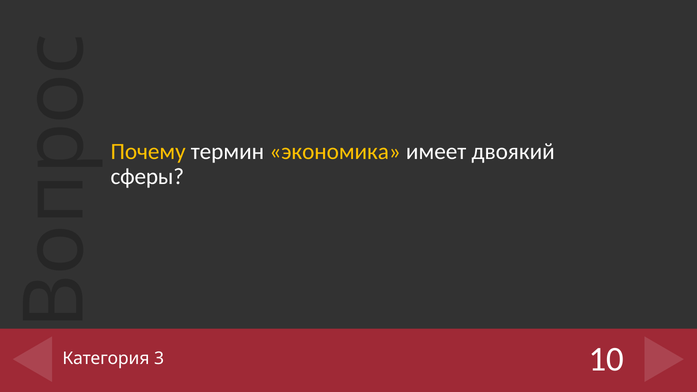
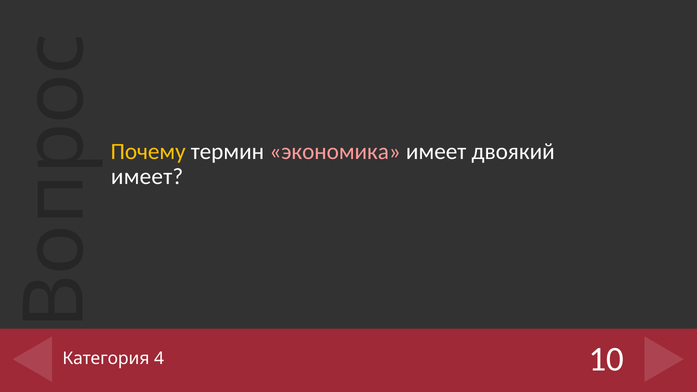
экономика colour: yellow -> pink
сферы at (147, 177): сферы -> имеет
3: 3 -> 4
